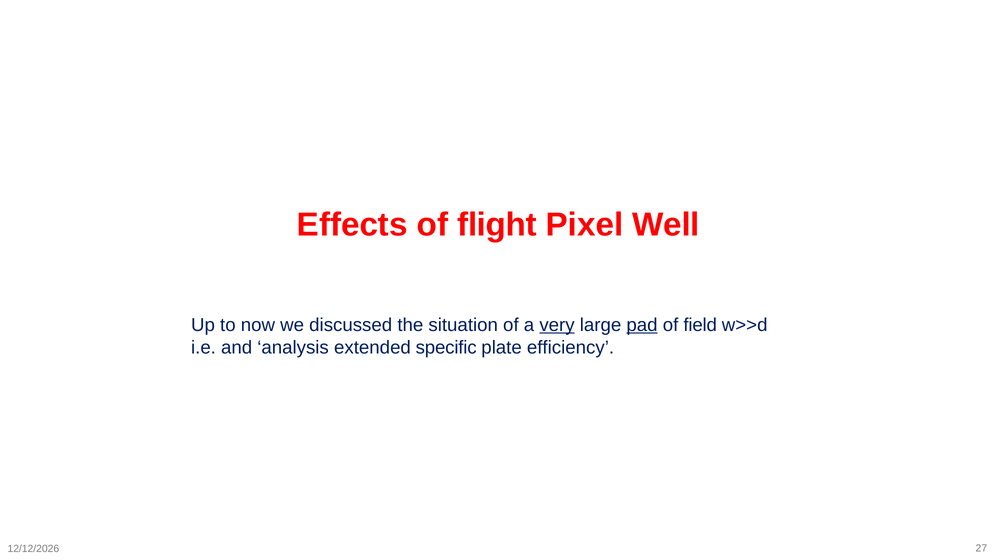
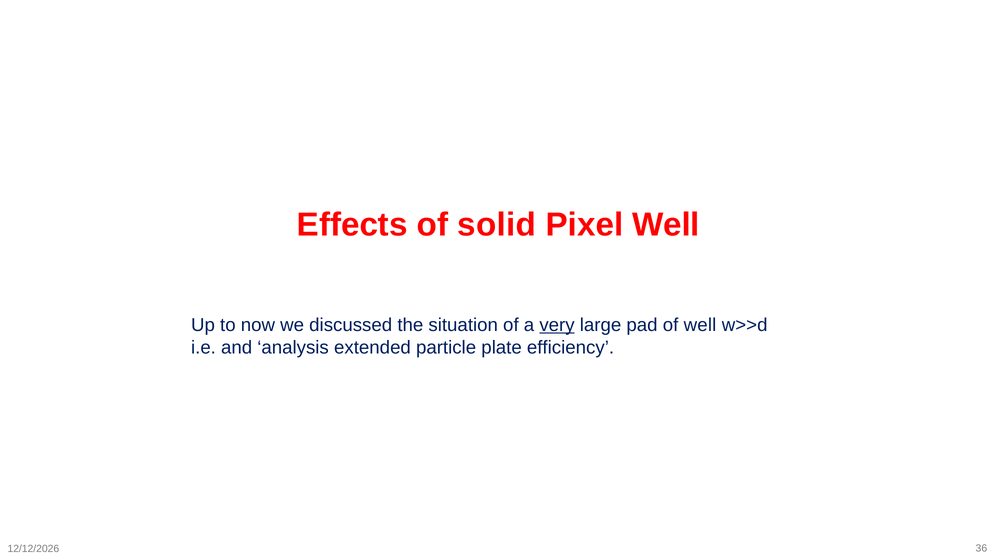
flight: flight -> solid
pad underline: present -> none
of field: field -> well
specific: specific -> particle
27: 27 -> 36
